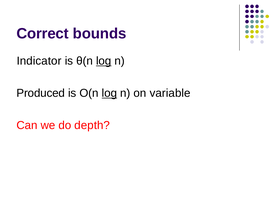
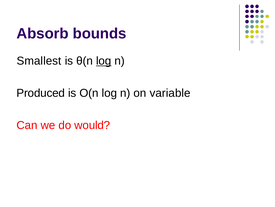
Correct: Correct -> Absorb
Indicator: Indicator -> Smallest
log at (109, 93) underline: present -> none
depth: depth -> would
